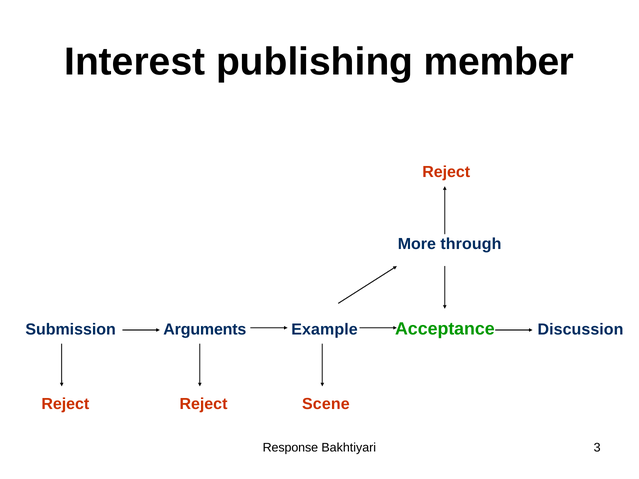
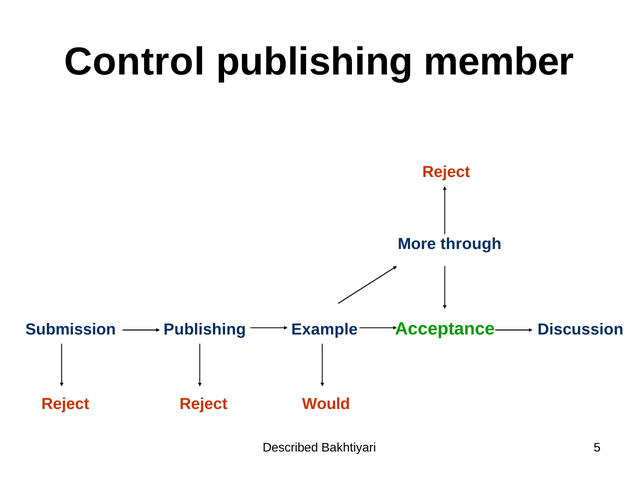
Interest: Interest -> Control
Submission Arguments: Arguments -> Publishing
Scene: Scene -> Would
Response: Response -> Described
3: 3 -> 5
